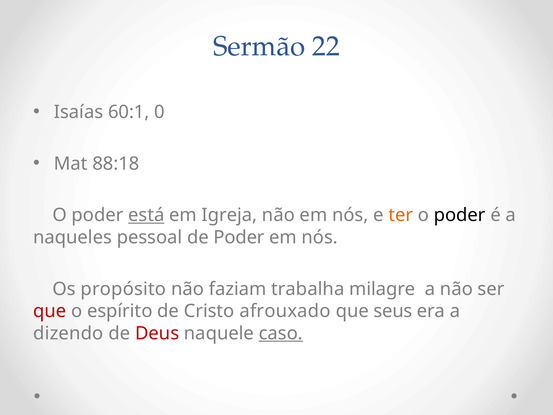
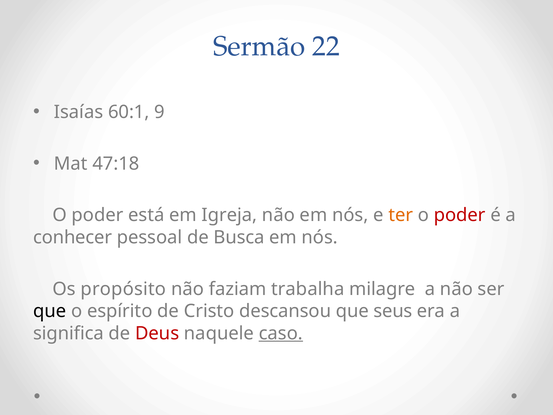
0: 0 -> 9
88:18: 88:18 -> 47:18
está underline: present -> none
poder at (460, 215) colour: black -> red
naqueles: naqueles -> conhecer
de Poder: Poder -> Busca
que at (50, 311) colour: red -> black
afrouxado: afrouxado -> descansou
dizendo: dizendo -> significa
